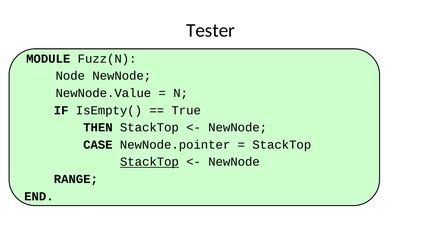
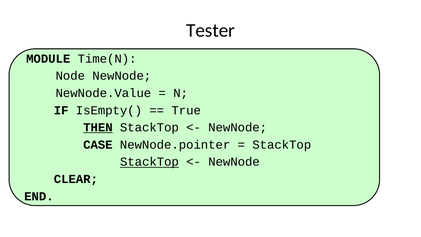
Fuzz(N: Fuzz(N -> Time(N
THEN underline: none -> present
RANGE: RANGE -> CLEAR
